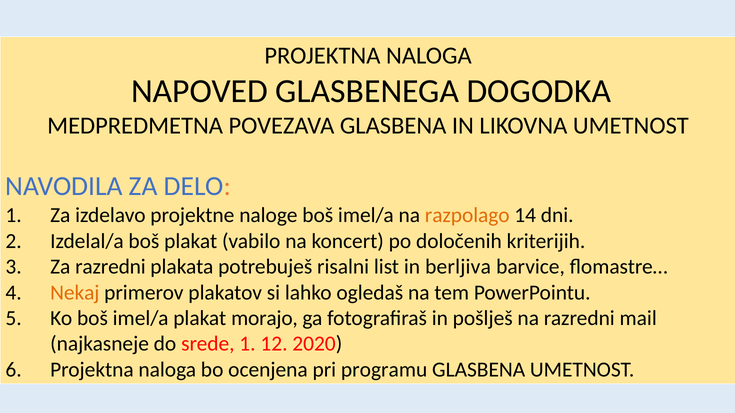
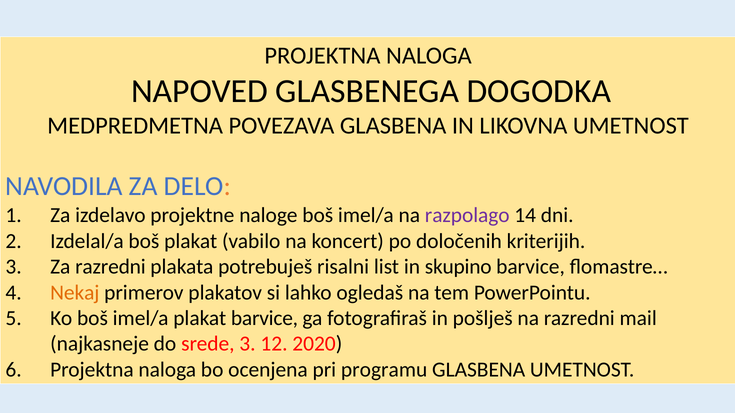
razpolago colour: orange -> purple
berljiva: berljiva -> skupino
plakat morajo: morajo -> barvice
srede 1: 1 -> 3
